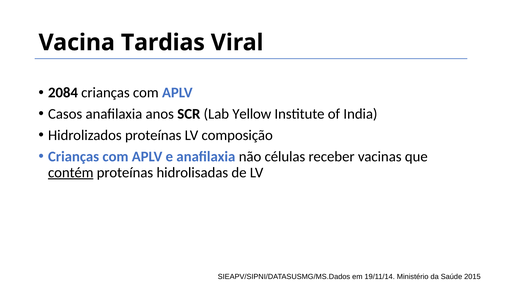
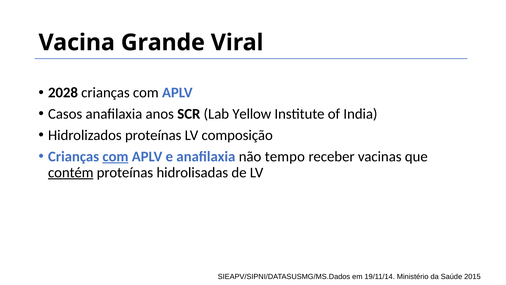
Tardias: Tardias -> Grande
2084: 2084 -> 2028
com at (115, 156) underline: none -> present
células: células -> tempo
